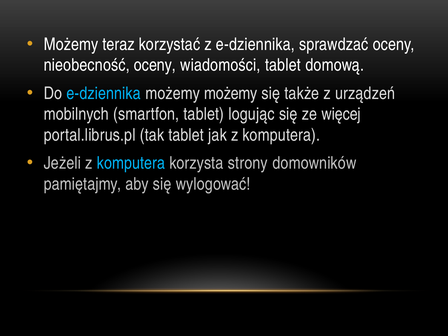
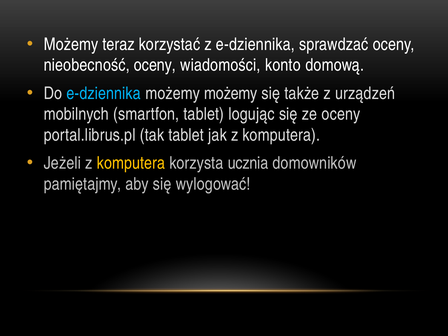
wiadomości tablet: tablet -> konto
ze więcej: więcej -> oceny
komputera at (131, 163) colour: light blue -> yellow
strony: strony -> ucznia
